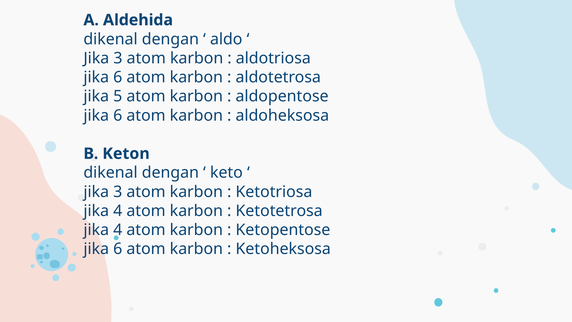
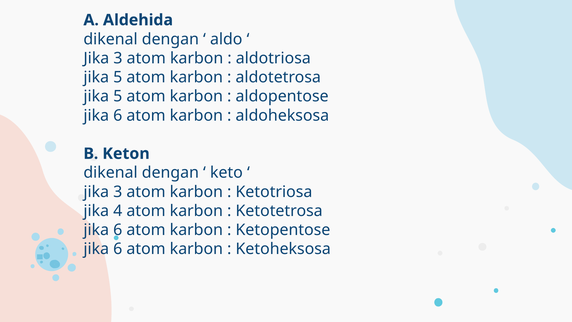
6 at (118, 77): 6 -> 5
4 at (118, 230): 4 -> 6
